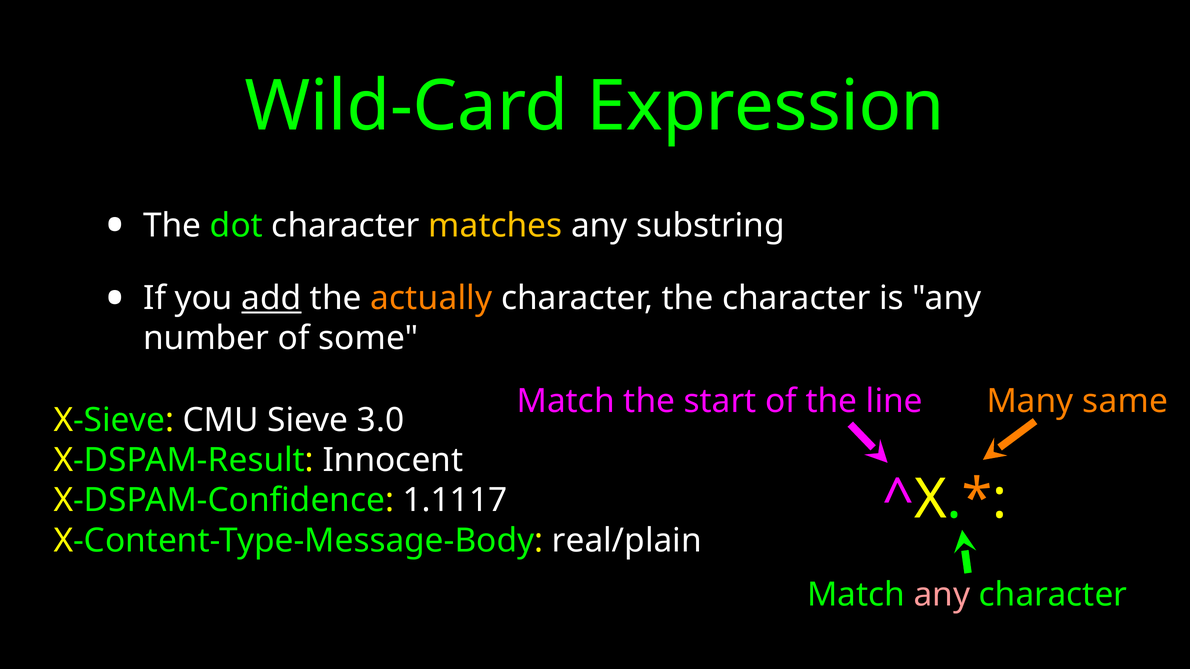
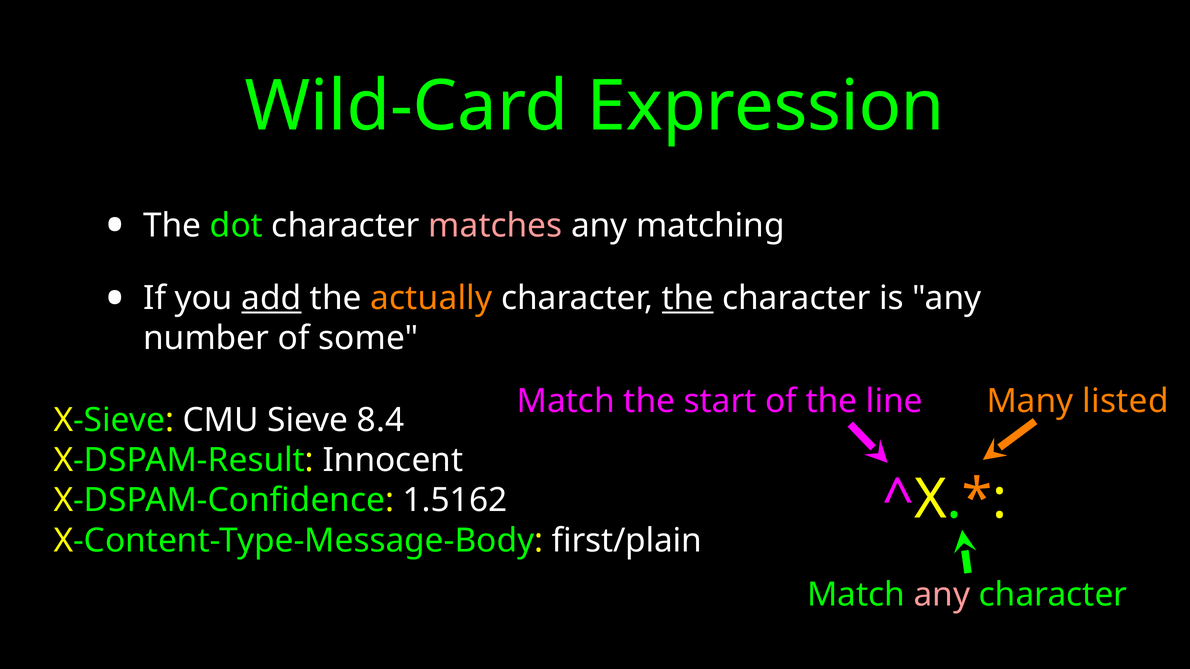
matches colour: yellow -> pink
substring: substring -> matching
the at (688, 298) underline: none -> present
same: same -> listed
3.0: 3.0 -> 8.4
1.1117: 1.1117 -> 1.5162
real/plain: real/plain -> first/plain
